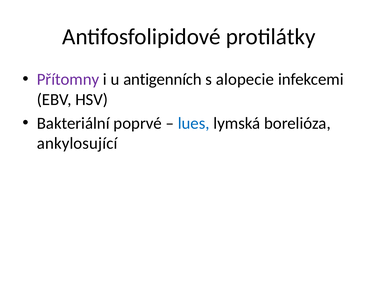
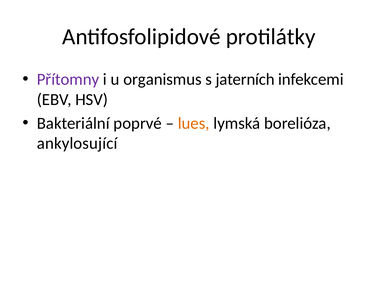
antigenních: antigenních -> organismus
alopecie: alopecie -> jaterních
lues colour: blue -> orange
